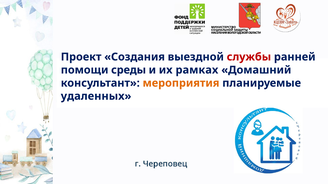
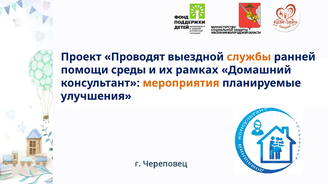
Создания: Создания -> Проводят
службы colour: red -> orange
удаленных: удаленных -> улучшения
